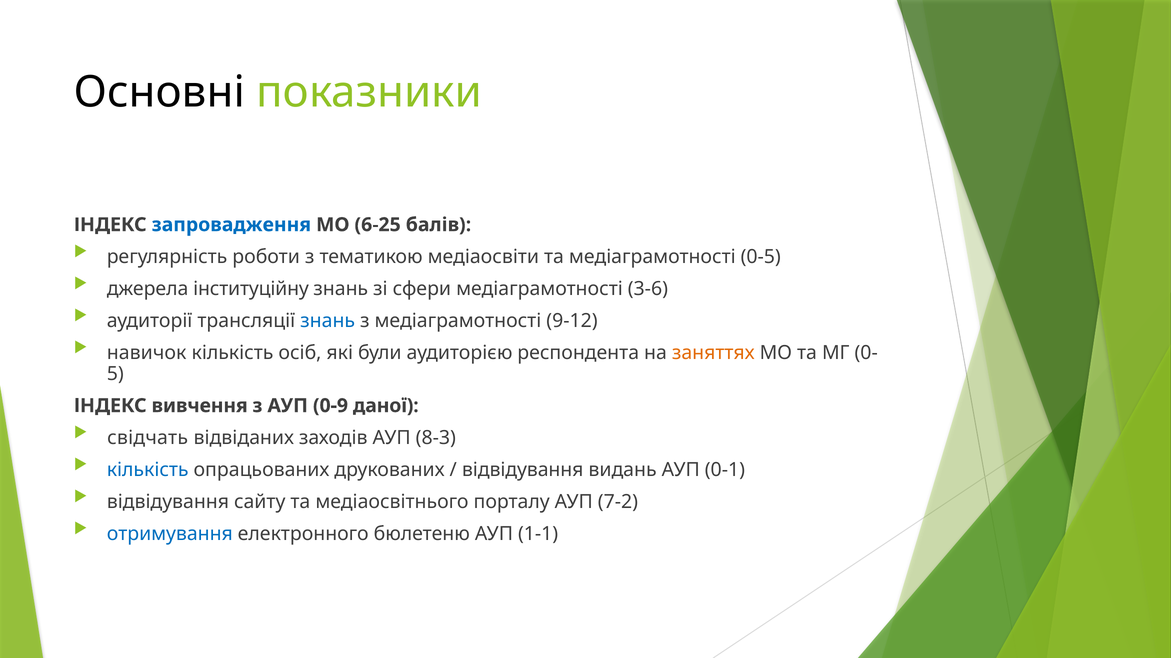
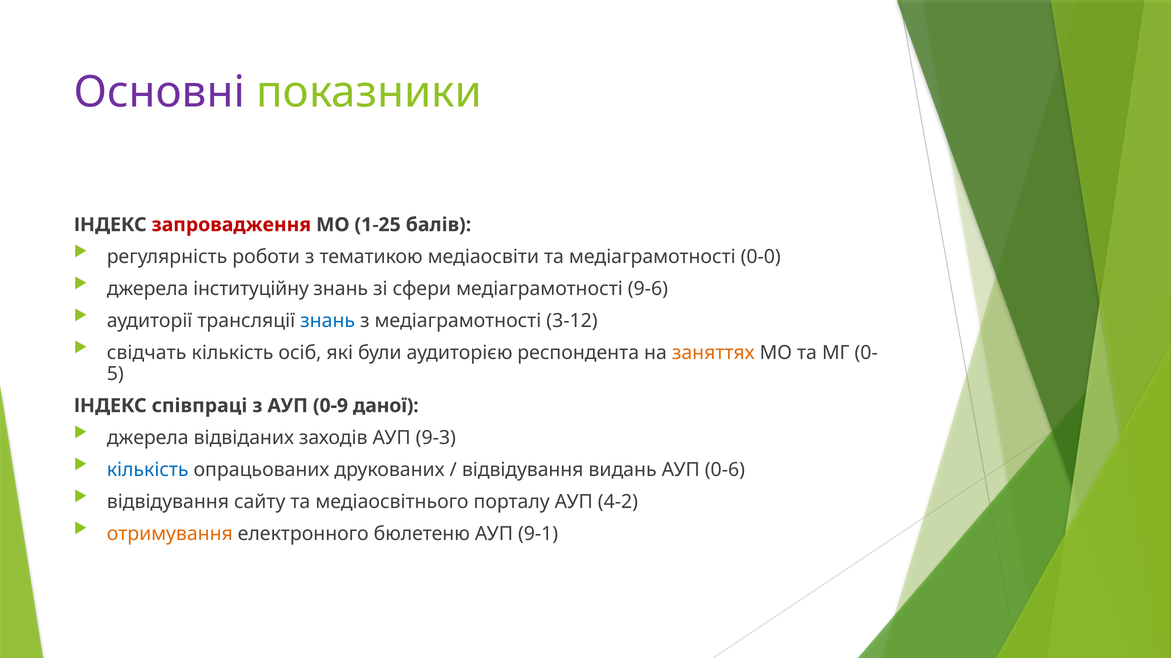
Основні colour: black -> purple
запровадження colour: blue -> red
6-25: 6-25 -> 1-25
0-5: 0-5 -> 0-0
3-6: 3-6 -> 9-6
9-12: 9-12 -> 3-12
навичок: навичок -> свідчать
вивчення: вивчення -> співпраці
свідчать at (148, 438): свідчать -> джерела
8-3: 8-3 -> 9-3
0-1: 0-1 -> 0-6
7-2: 7-2 -> 4-2
отримування colour: blue -> orange
1-1: 1-1 -> 9-1
